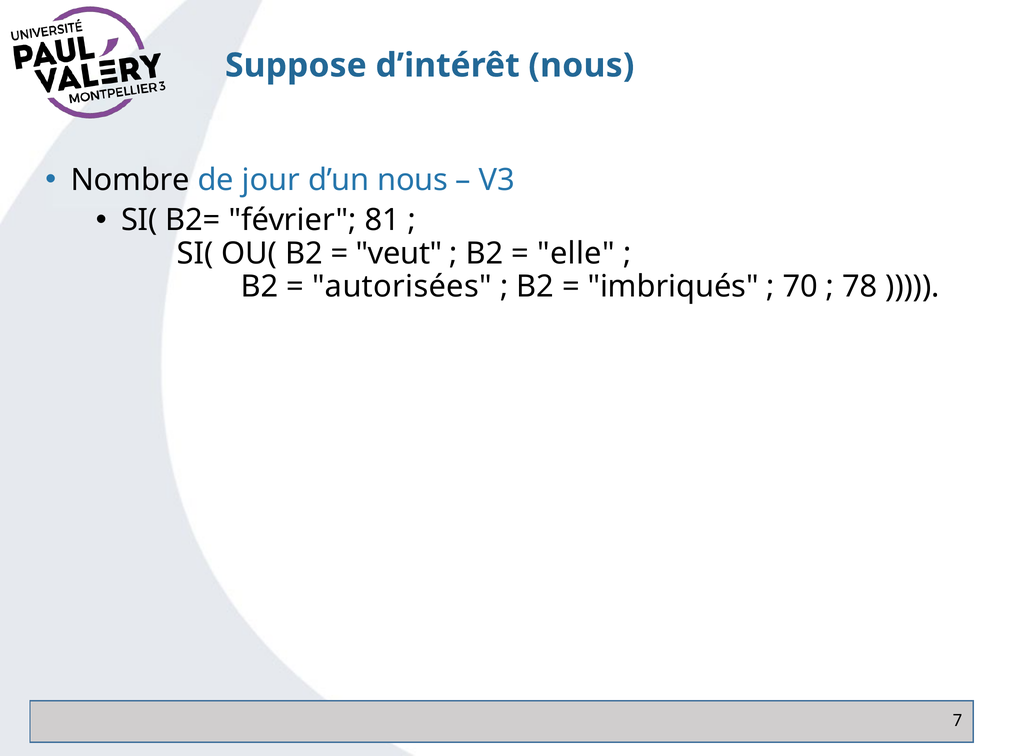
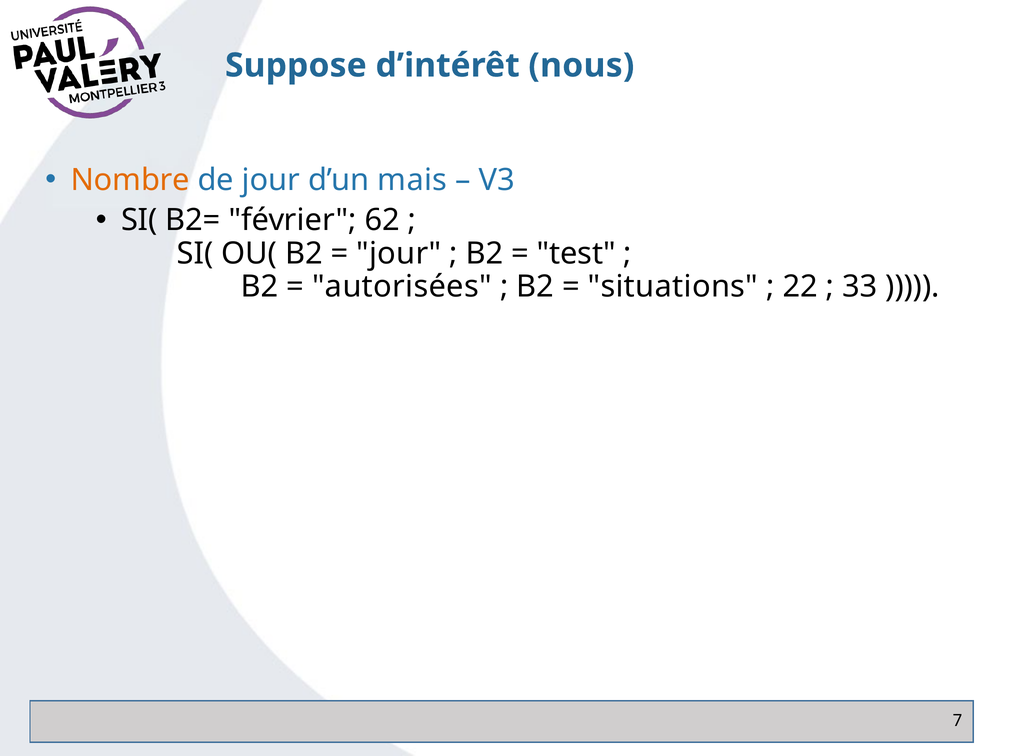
Nombre colour: black -> orange
d’un nous: nous -> mais
81: 81 -> 62
veut at (399, 254): veut -> jour
elle: elle -> test
imbriqués: imbriqués -> situations
70: 70 -> 22
78: 78 -> 33
